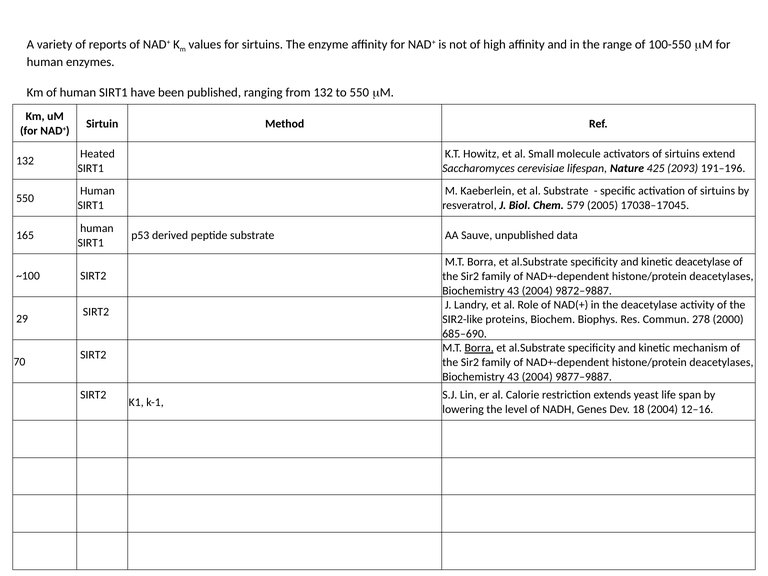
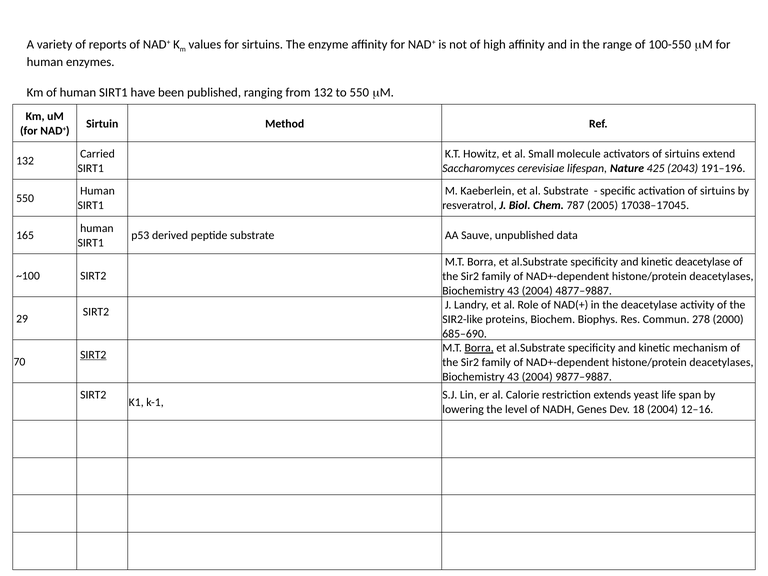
Heated: Heated -> Carried
2093: 2093 -> 2043
579: 579 -> 787
9872–9887: 9872–9887 -> 4877–9887
SIRT2 at (93, 355) underline: none -> present
